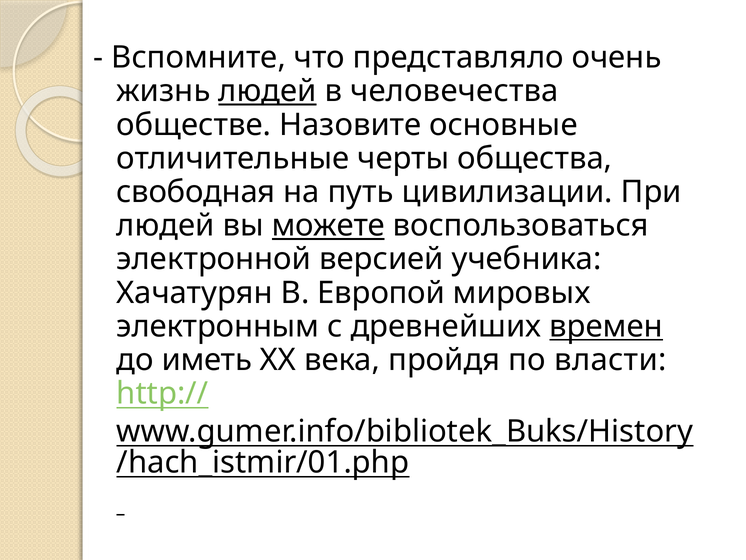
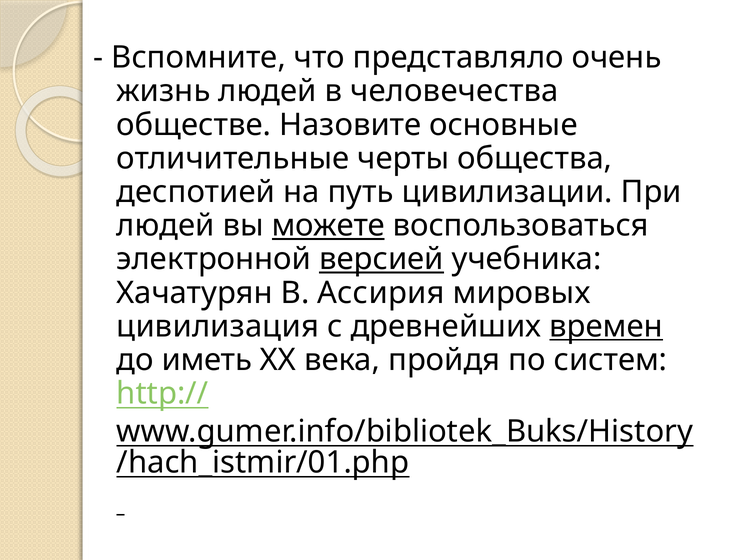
людей at (268, 91) underline: present -> none
свободная: свободная -> деспотией
версией underline: none -> present
Европой: Европой -> Ассирия
электронным: электронным -> цивилизация
власти: власти -> систем
